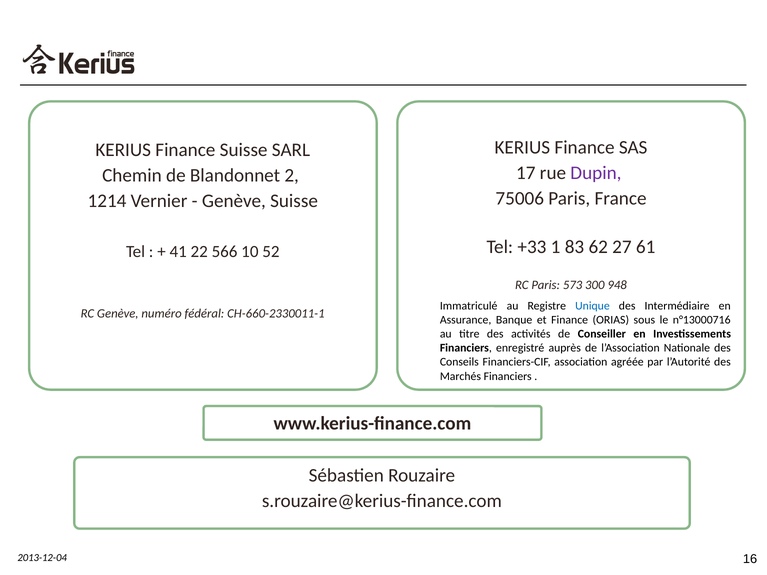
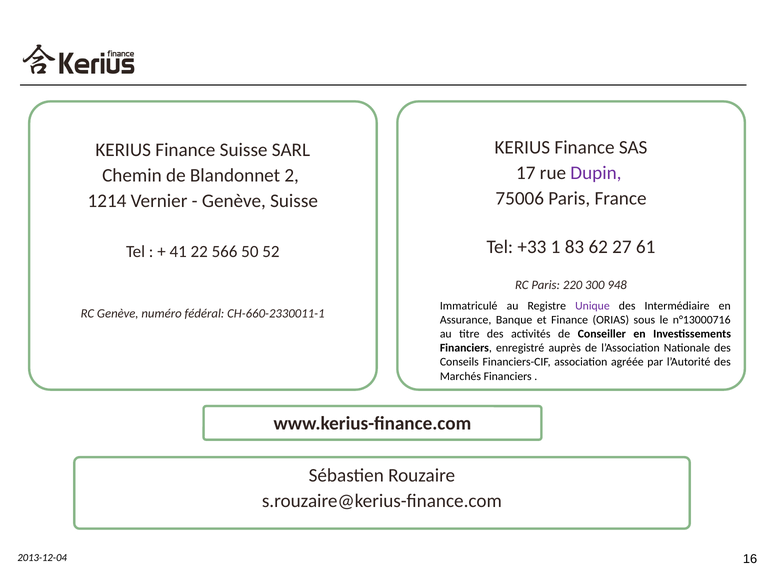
10: 10 -> 50
573: 573 -> 220
Unique colour: blue -> purple
